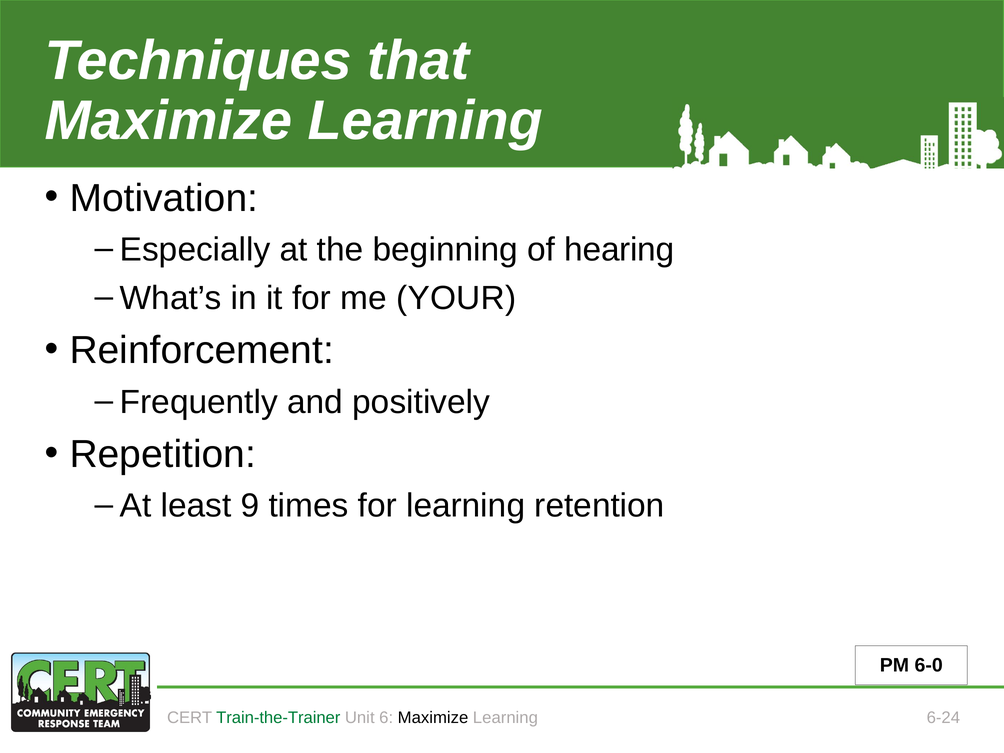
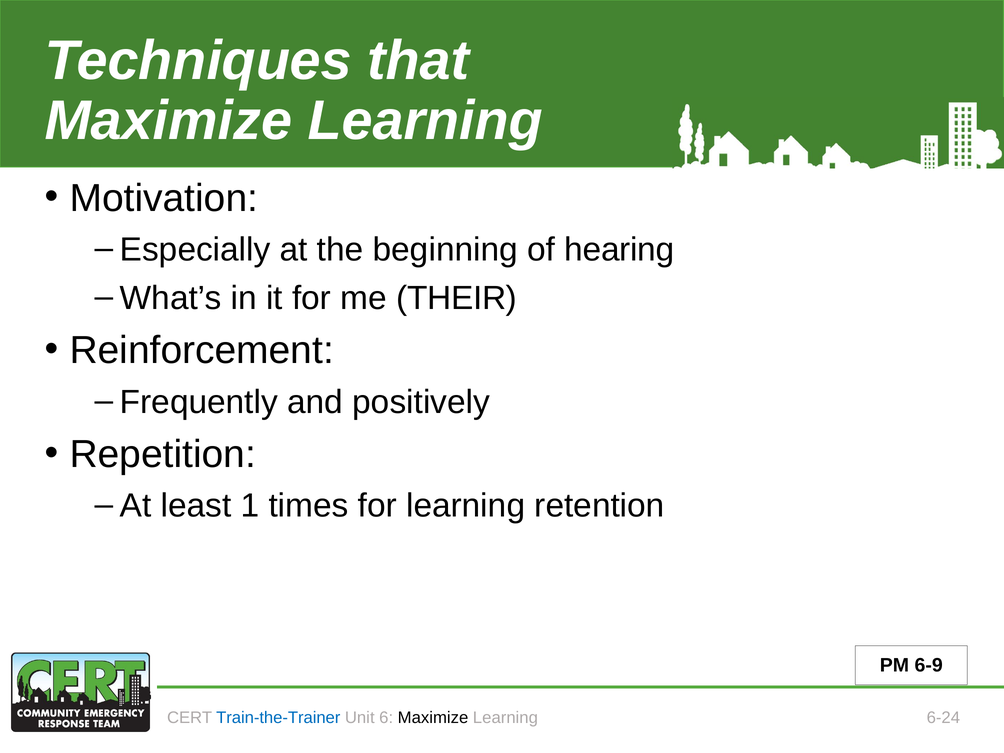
YOUR: YOUR -> THEIR
9: 9 -> 1
6-0: 6-0 -> 6-9
Train-the-Trainer colour: green -> blue
